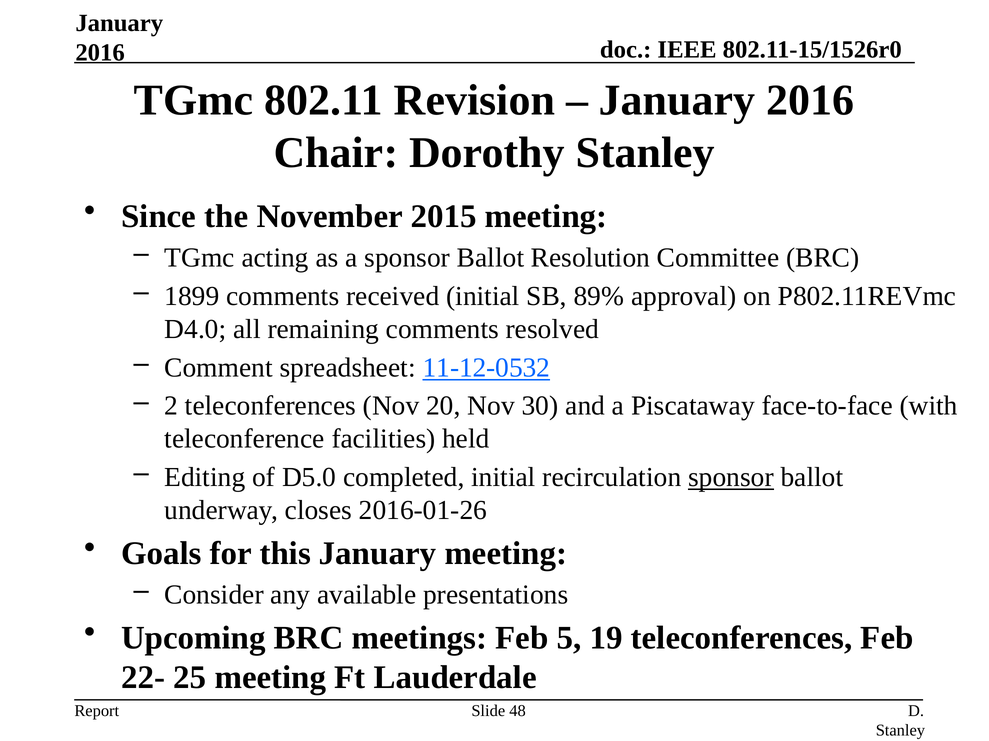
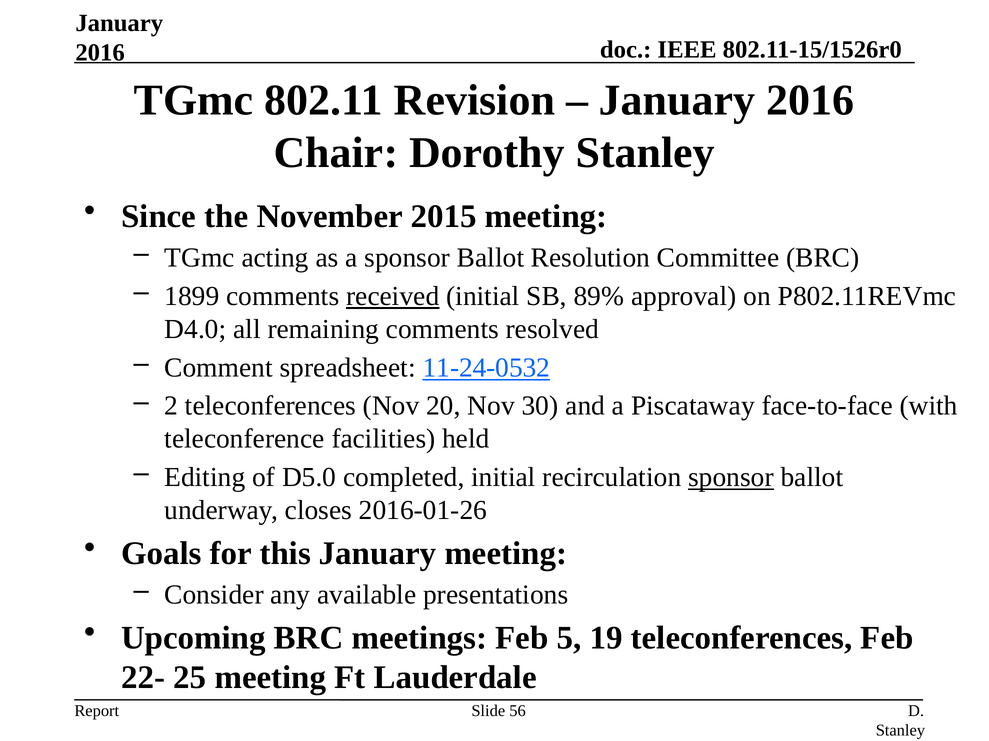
received underline: none -> present
11-12-0532: 11-12-0532 -> 11-24-0532
48: 48 -> 56
